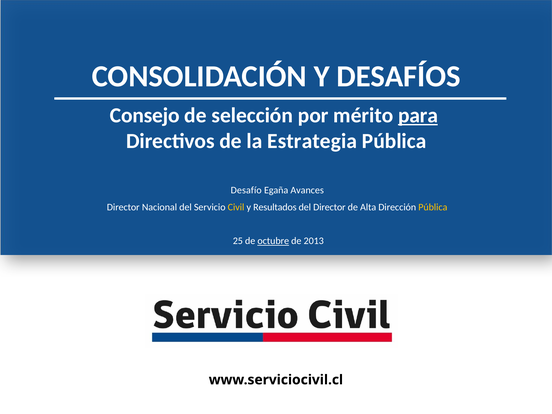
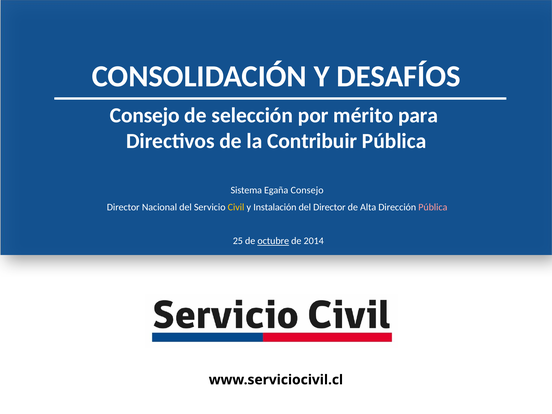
para underline: present -> none
Estrategia: Estrategia -> Contribuir
Desafío: Desafío -> Sistema
Egaña Avances: Avances -> Consejo
Resultados: Resultados -> Instalación
Pública at (433, 207) colour: yellow -> pink
2013: 2013 -> 2014
